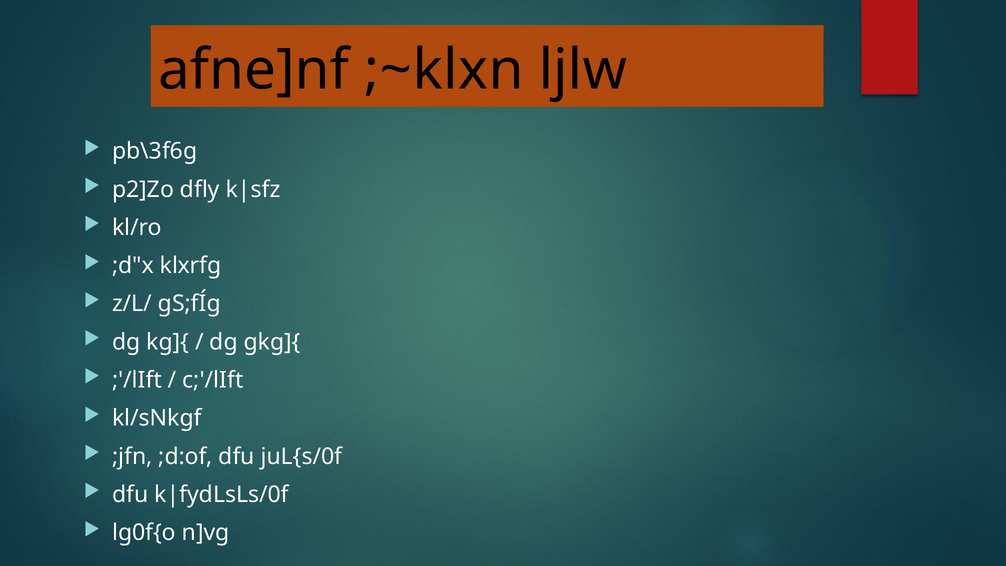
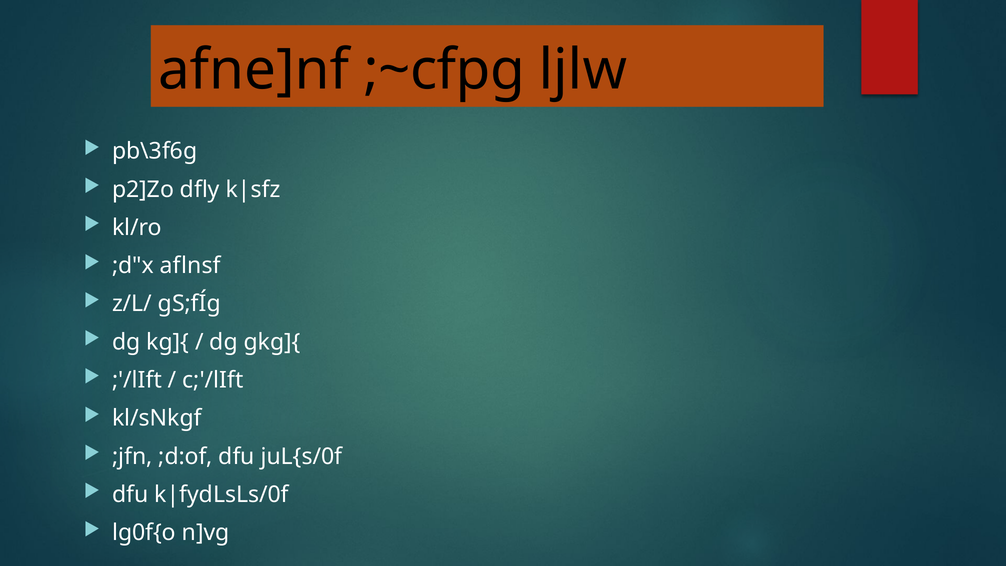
;~klxn: ;~klxn -> ;~cfpg
klxrfg: klxrfg -> aflnsf
